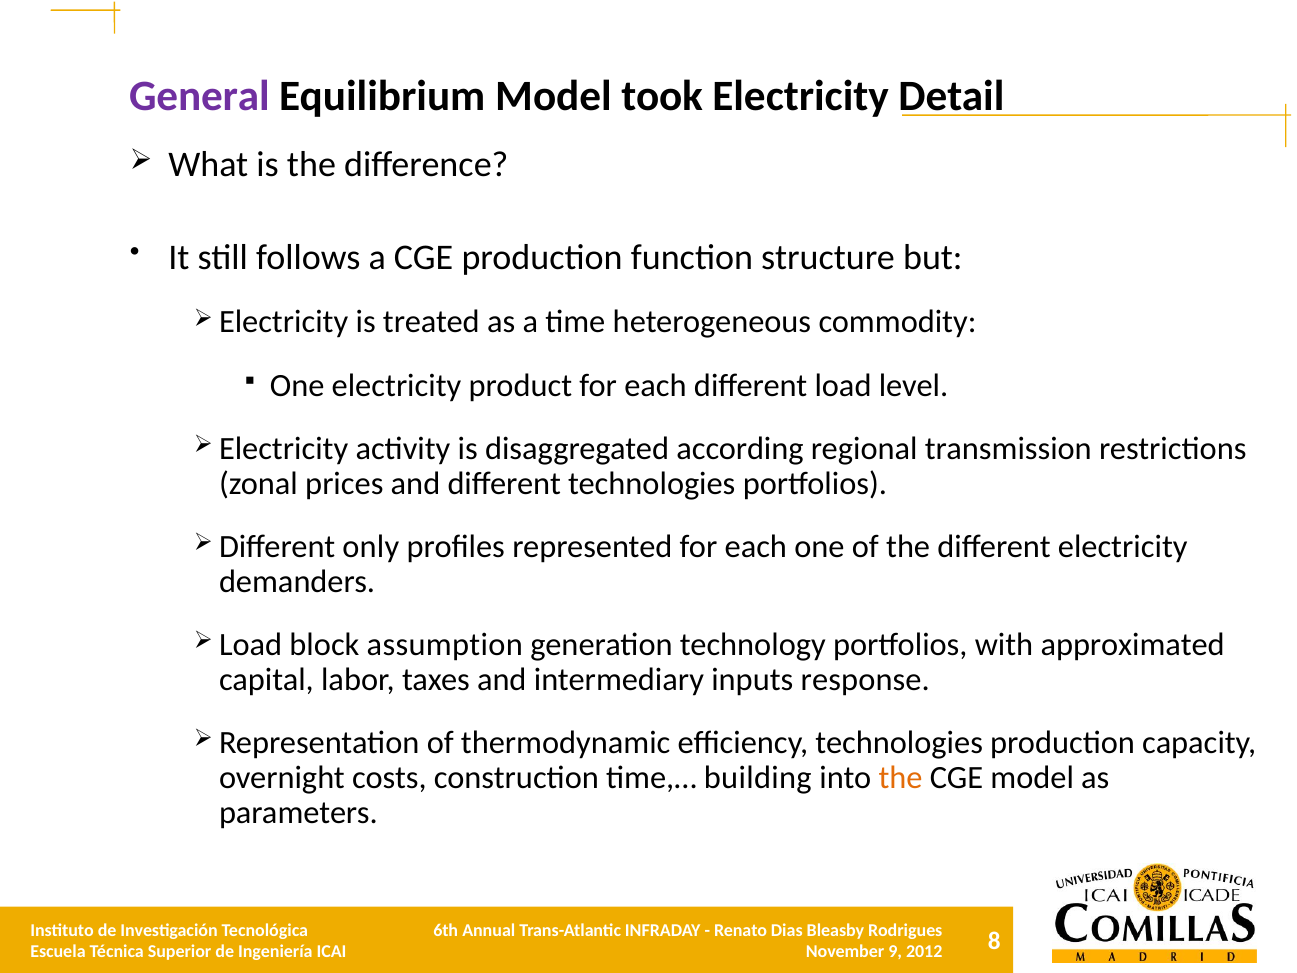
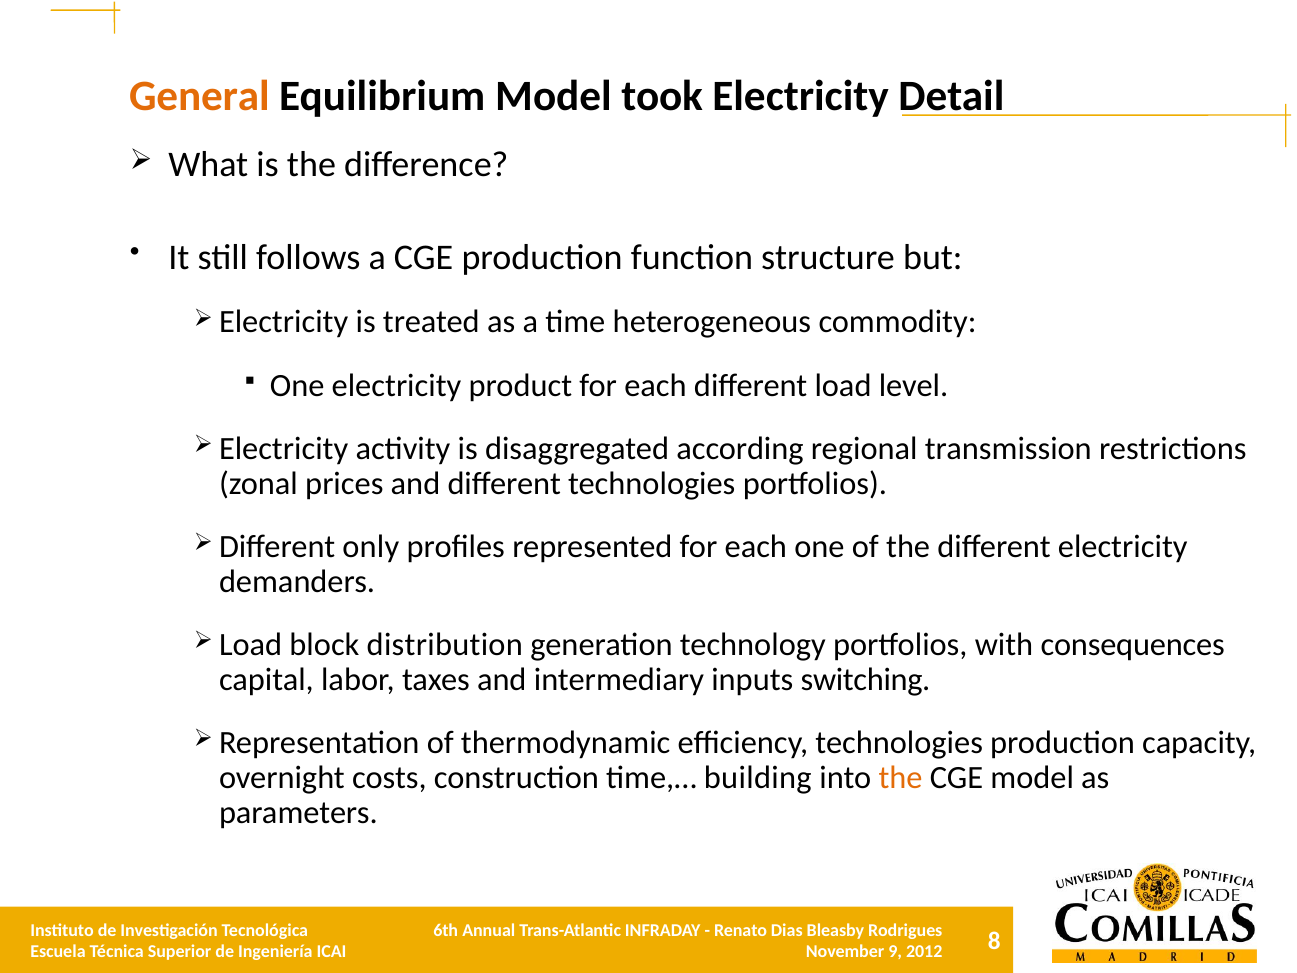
General colour: purple -> orange
assumption: assumption -> distribution
approximated: approximated -> consequences
response: response -> switching
